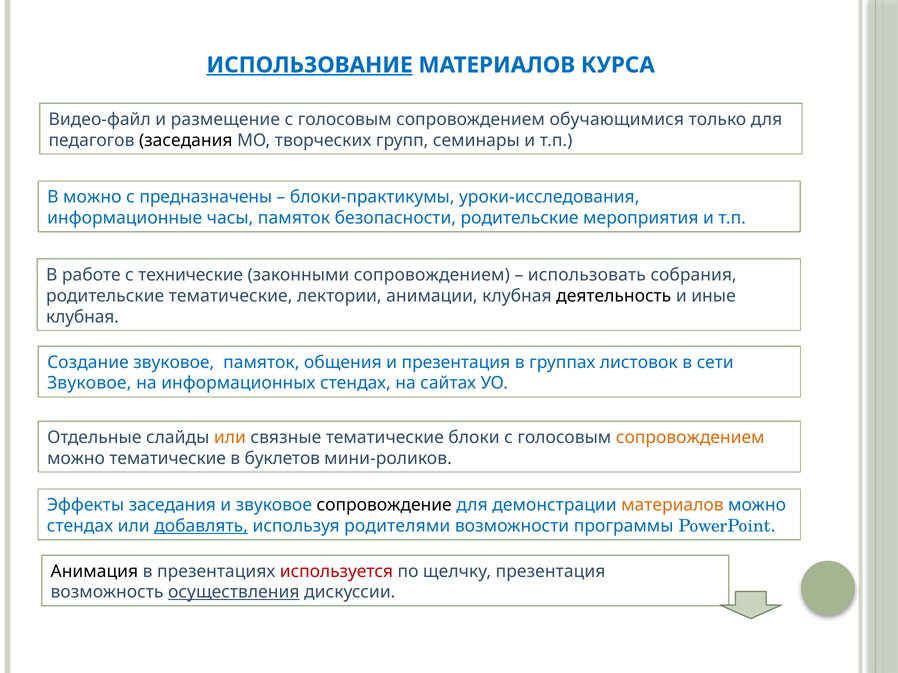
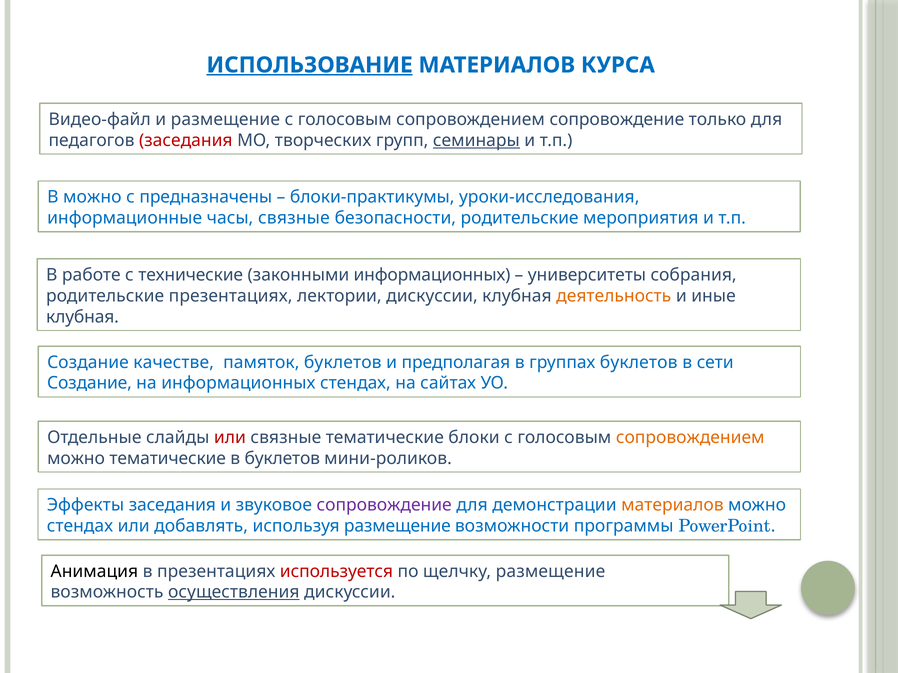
сопровождением обучающимися: обучающимися -> сопровождение
заседания at (186, 140) colour: black -> red
семинары underline: none -> present
часы памяток: памяток -> связные
законными сопровождением: сопровождением -> информационных
использовать: использовать -> университеты
родительские тематические: тематические -> презентациях
лектории анимации: анимации -> дискуссии
деятельность colour: black -> orange
Создание звуковое: звуковое -> качестве
памяток общения: общения -> буклетов
и презентация: презентация -> предполагая
группах листовок: листовок -> буклетов
Звуковое at (89, 384): Звуковое -> Создание
или at (230, 438) colour: orange -> red
сопровождение at (384, 505) colour: black -> purple
добавлять underline: present -> none
используя родителями: родителями -> размещение
щелчку презентация: презентация -> размещение
